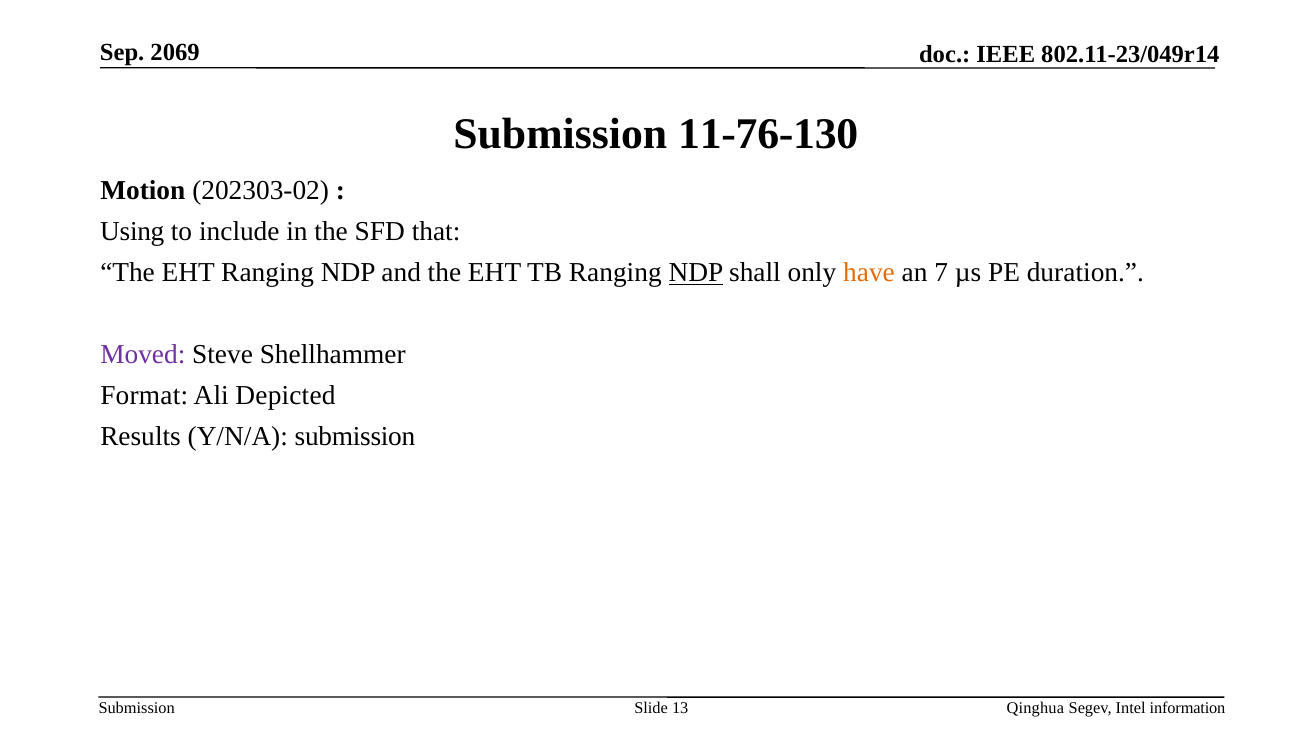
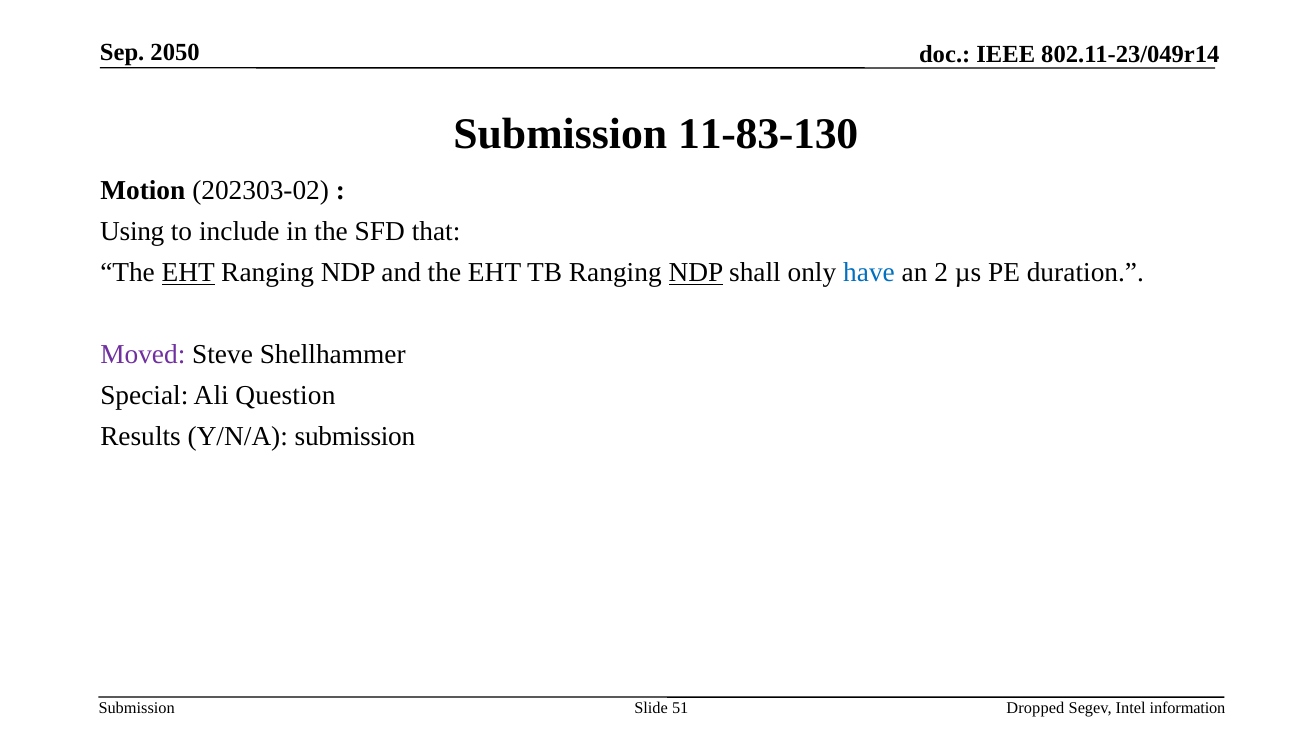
2069: 2069 -> 2050
11-76-130: 11-76-130 -> 11-83-130
EHT at (188, 273) underline: none -> present
have colour: orange -> blue
7: 7 -> 2
Format: Format -> Special
Depicted: Depicted -> Question
13: 13 -> 51
Qinghua: Qinghua -> Dropped
